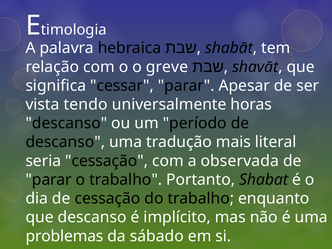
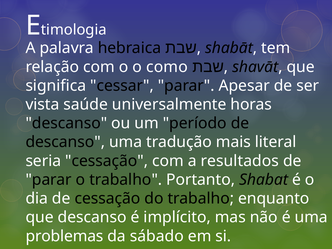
greve: greve -> como
tendo: tendo -> saúde
observada: observada -> resultados
